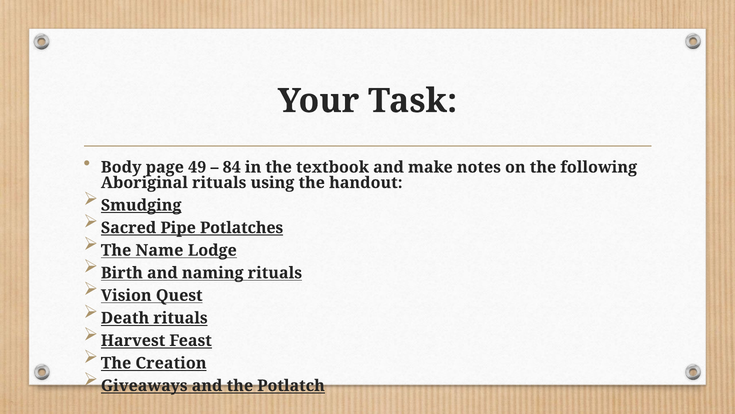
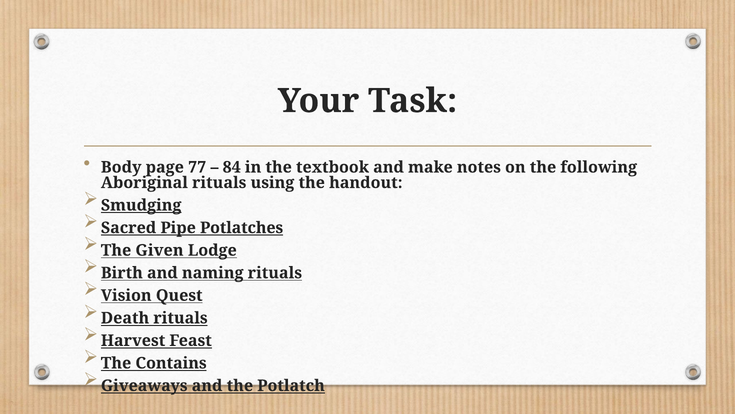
49: 49 -> 77
Name: Name -> Given
Creation: Creation -> Contains
